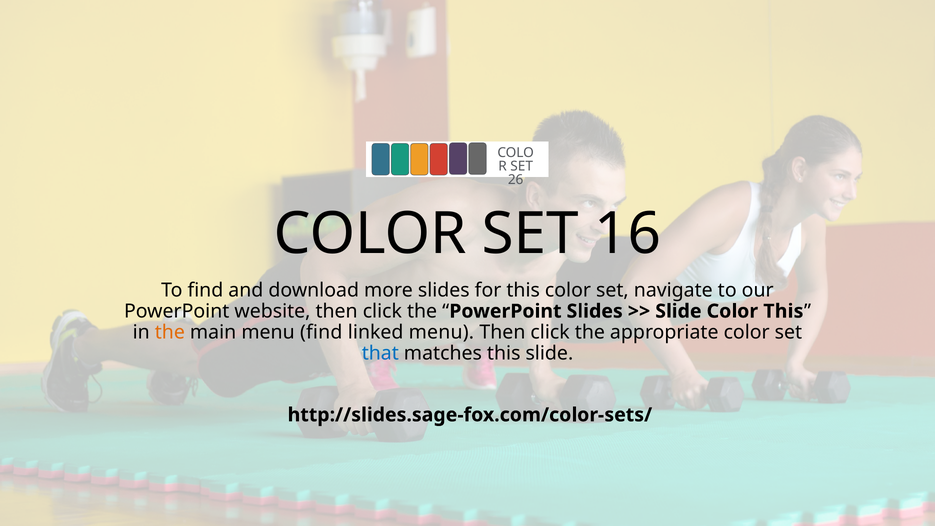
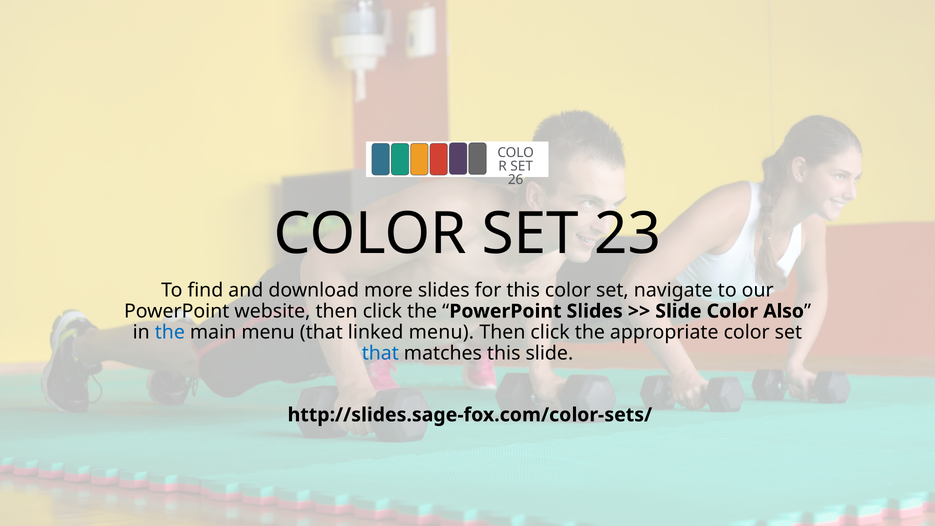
16: 16 -> 23
Color This: This -> Also
the at (170, 332) colour: orange -> blue
menu find: find -> that
